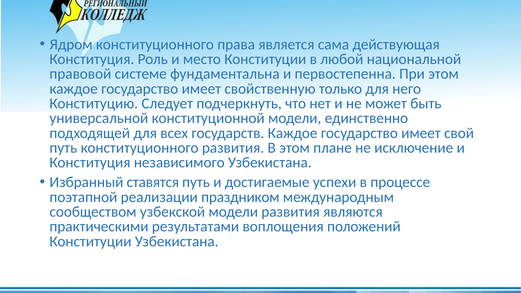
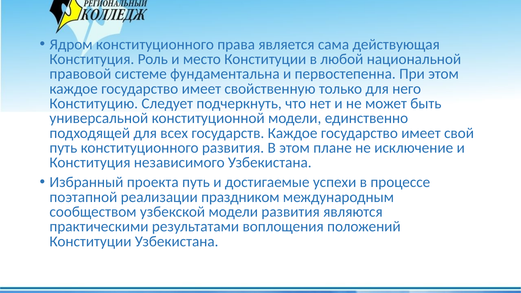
ставятся: ставятся -> проекта
